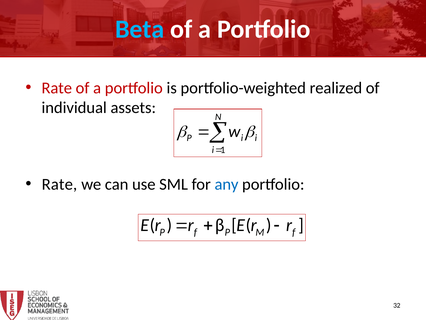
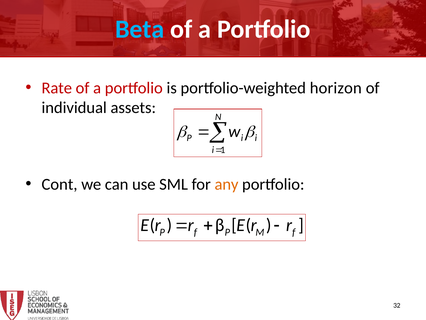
realized: realized -> horizon
Rate at (59, 184): Rate -> Cont
any colour: blue -> orange
